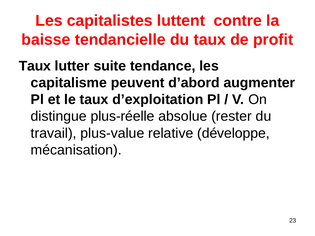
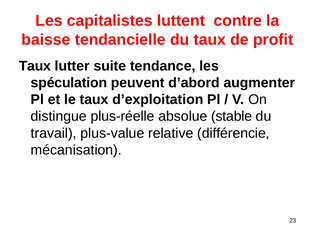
capitalisme: capitalisme -> spéculation
rester: rester -> stable
développe: développe -> différencie
